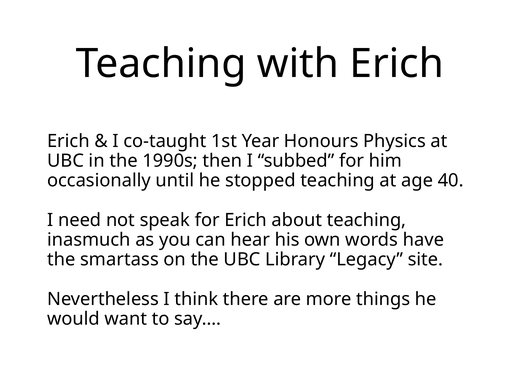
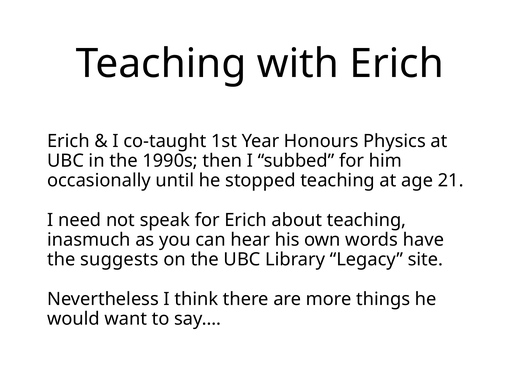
40: 40 -> 21
smartass: smartass -> suggests
